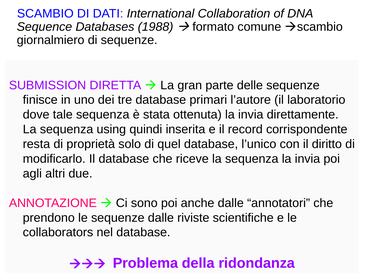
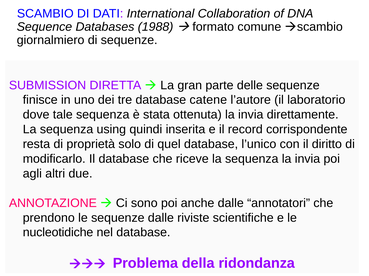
primari: primari -> catene
collaborators: collaborators -> nucleotidiche
